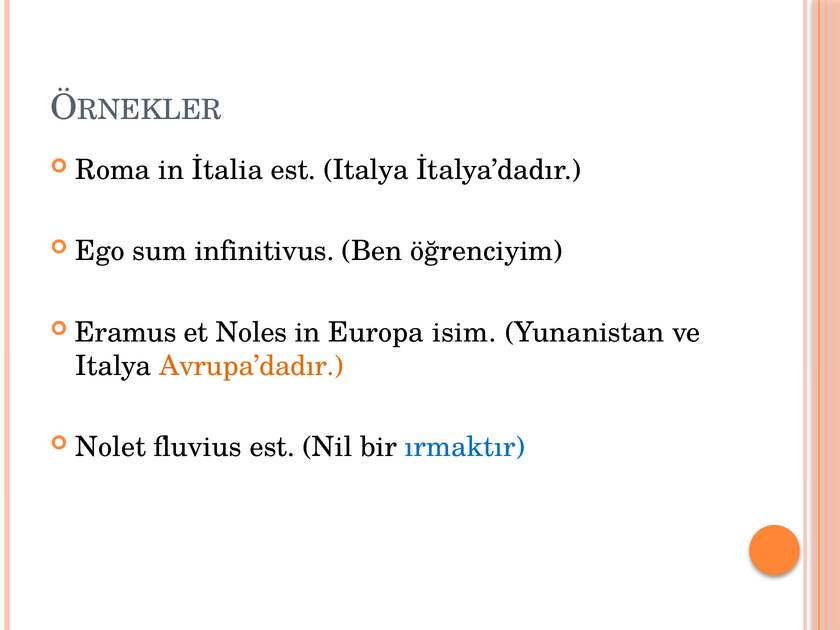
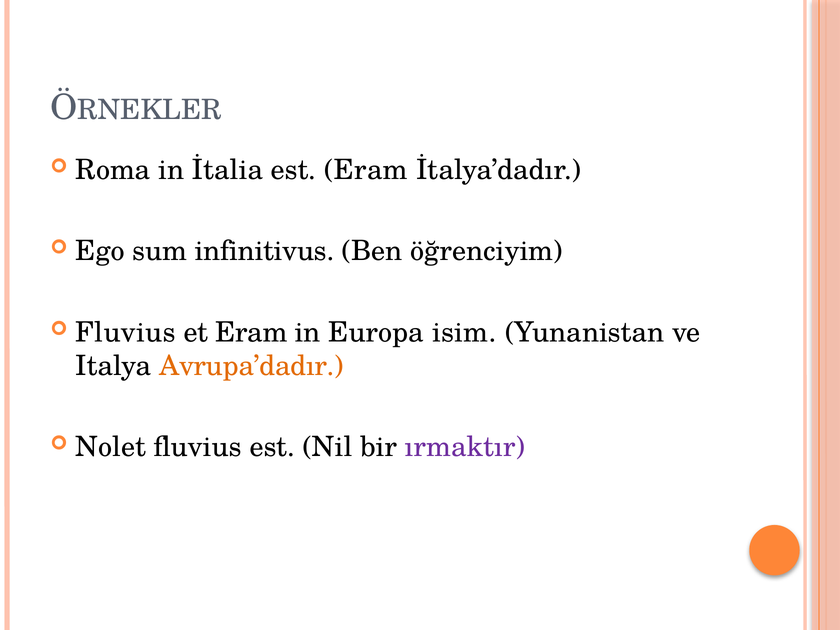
est Italya: Italya -> Eram
Eramus at (126, 332): Eramus -> Fluvius
et Noles: Noles -> Eram
ırmaktır colour: blue -> purple
